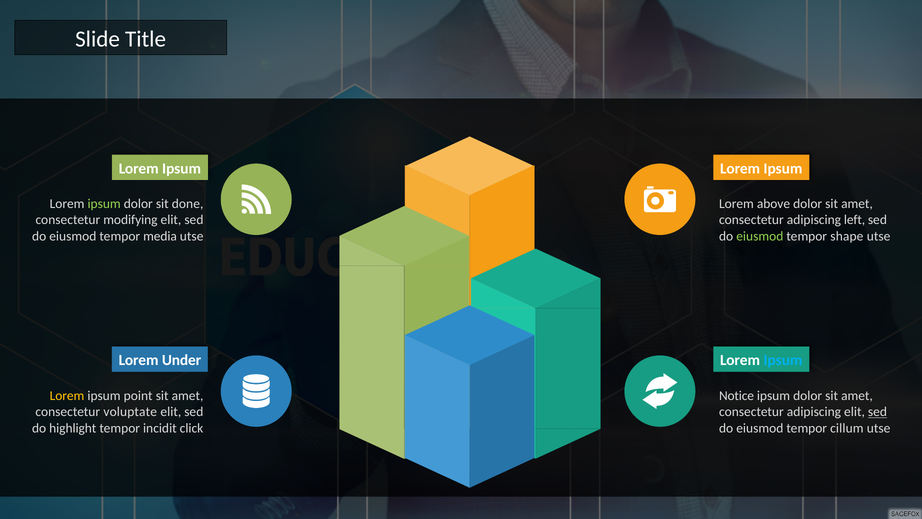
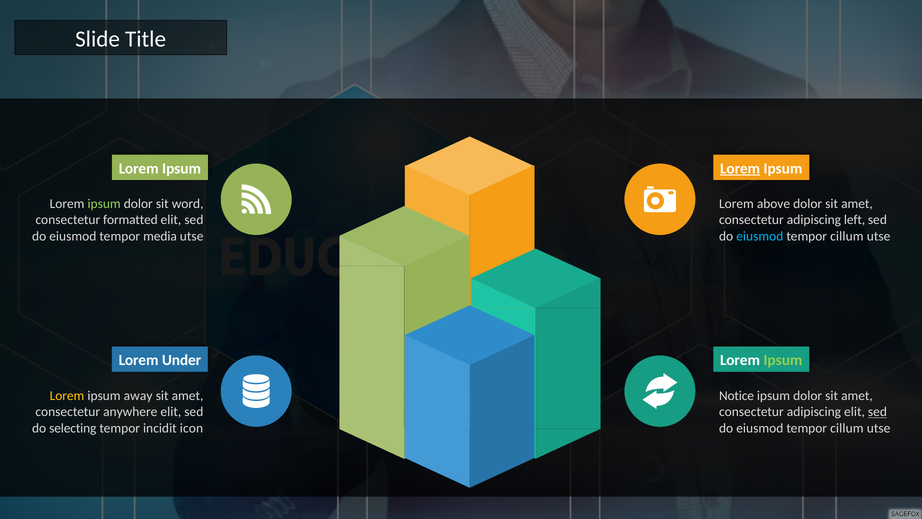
Lorem at (740, 168) underline: none -> present
done: done -> word
modifying: modifying -> formatted
eiusmod at (760, 236) colour: light green -> light blue
shape at (847, 236): shape -> cillum
Ipsum at (783, 360) colour: light blue -> light green
point: point -> away
voluptate: voluptate -> anywhere
highlight: highlight -> selecting
click: click -> icon
